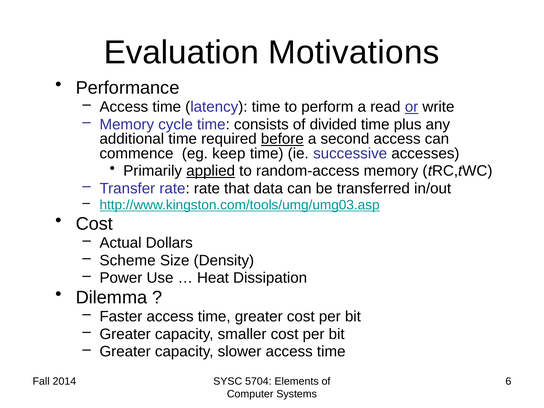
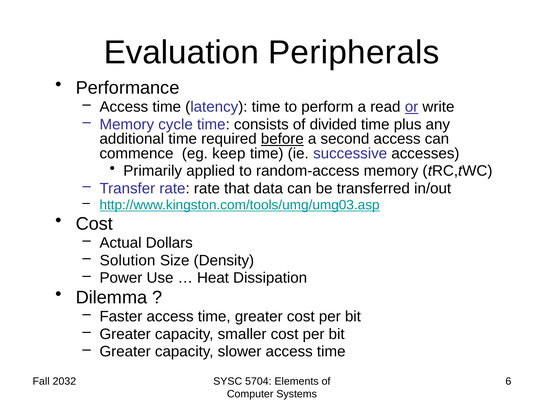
Motivations: Motivations -> Peripherals
applied underline: present -> none
Scheme: Scheme -> Solution
2014: 2014 -> 2032
